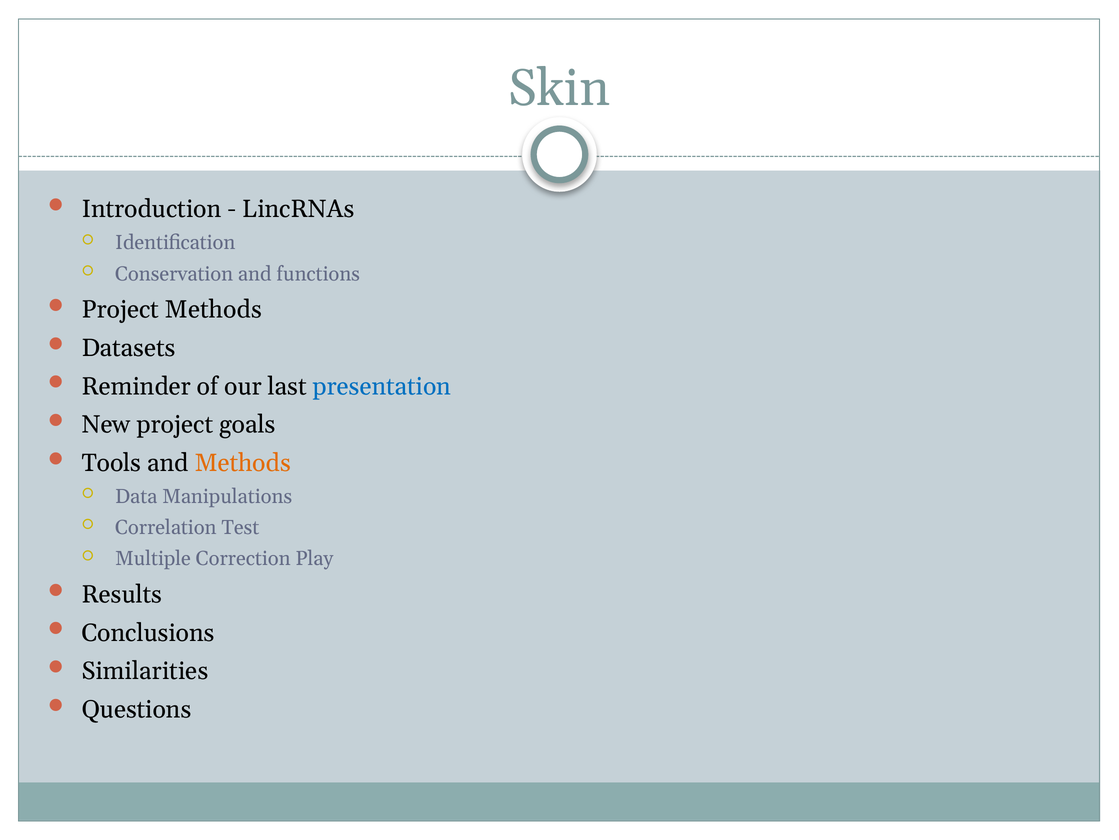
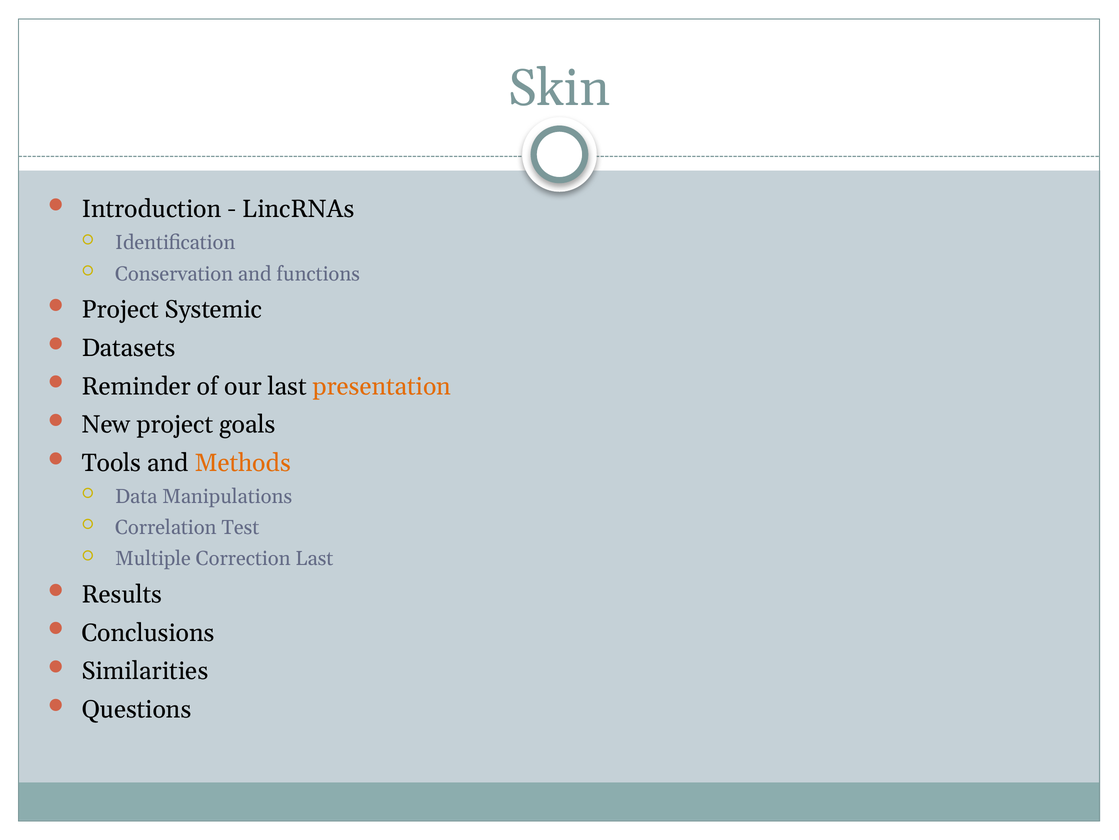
Project Methods: Methods -> Systemic
presentation colour: blue -> orange
Correction Play: Play -> Last
